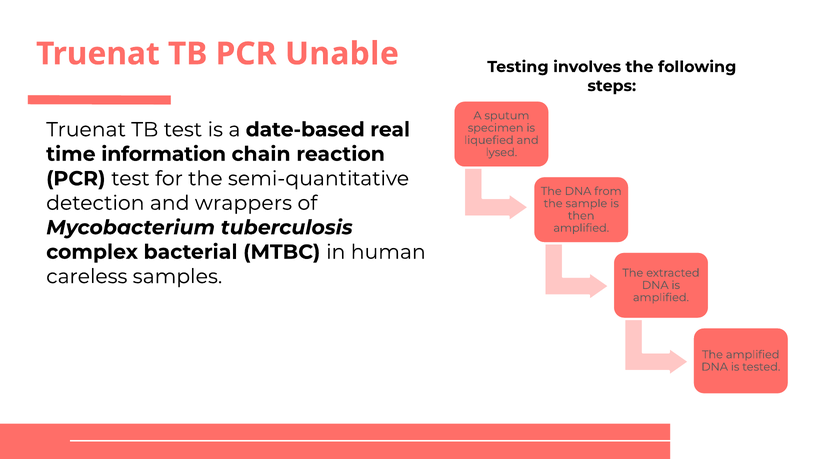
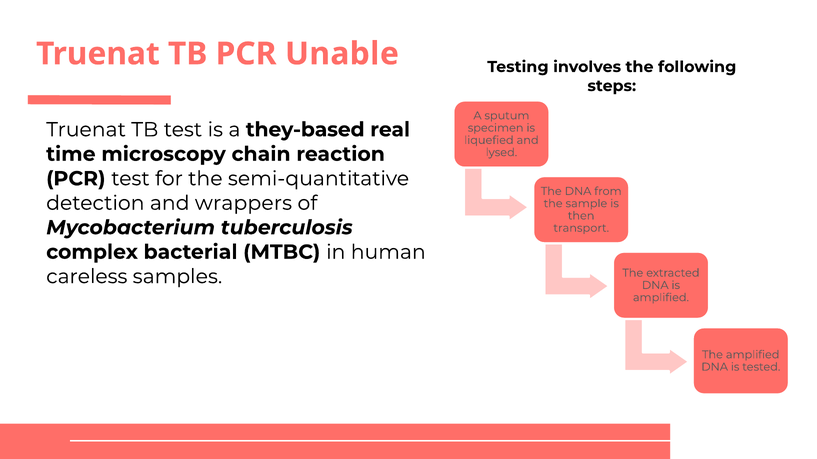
date-based: date-based -> they-based
information: information -> microscopy
amplified at (581, 228): amplified -> transport
